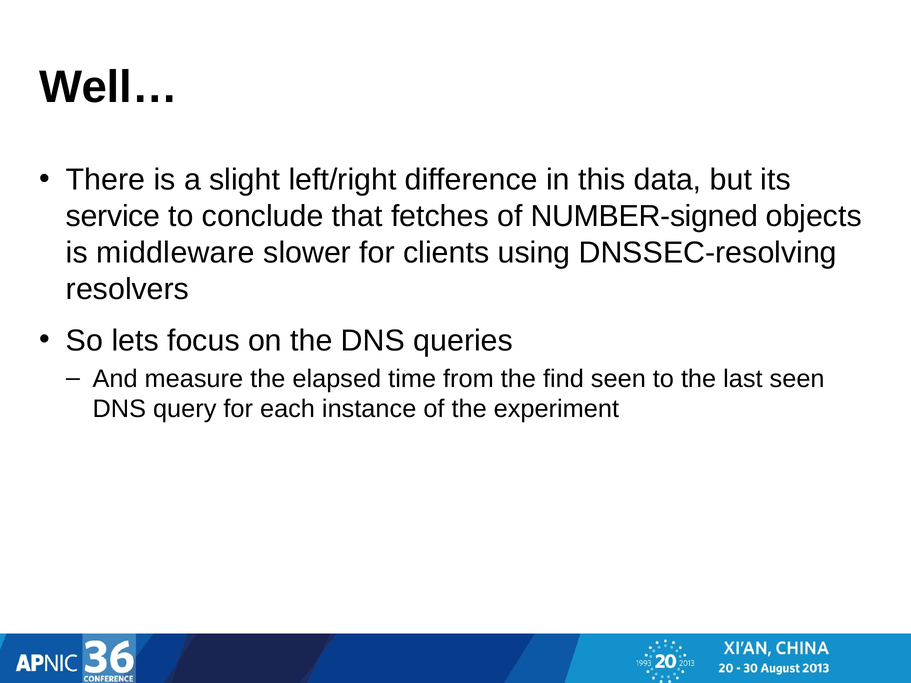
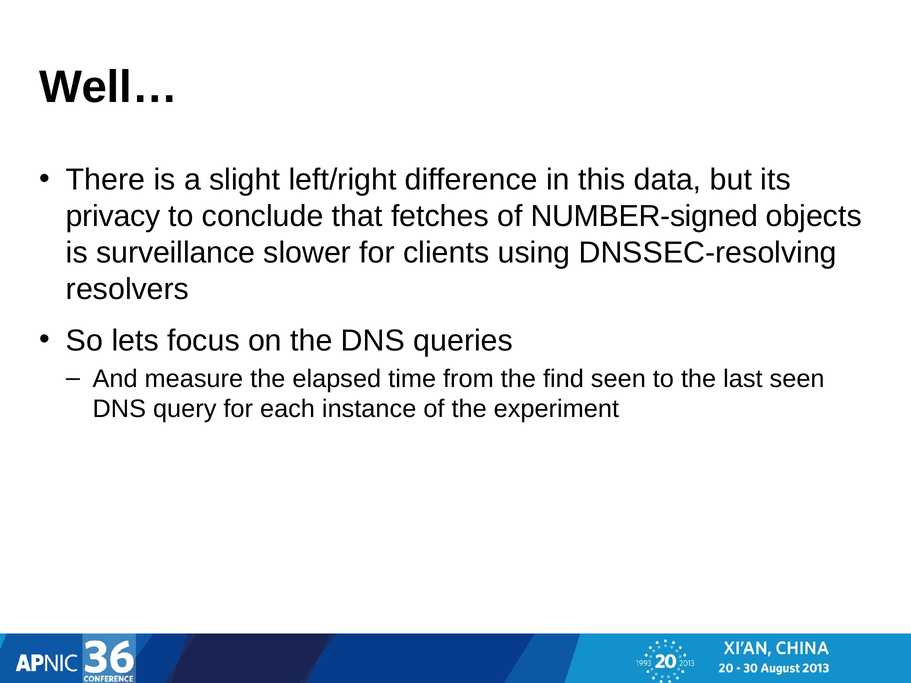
service: service -> privacy
middleware: middleware -> surveillance
